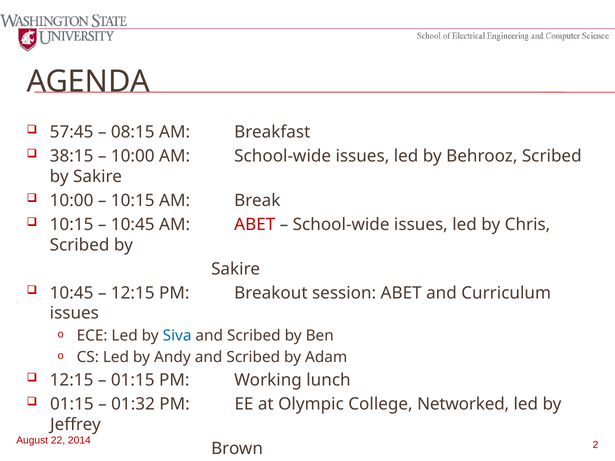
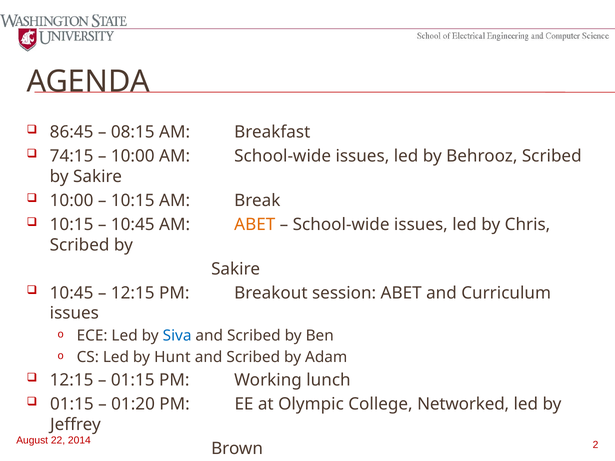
57:45: 57:45 -> 86:45
38:15: 38:15 -> 74:15
ABET at (255, 225) colour: red -> orange
Andy: Andy -> Hunt
01:32: 01:32 -> 01:20
